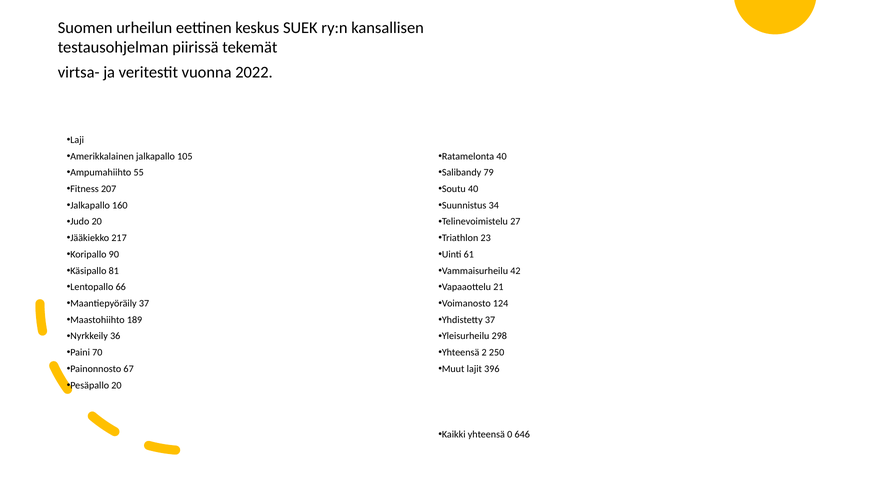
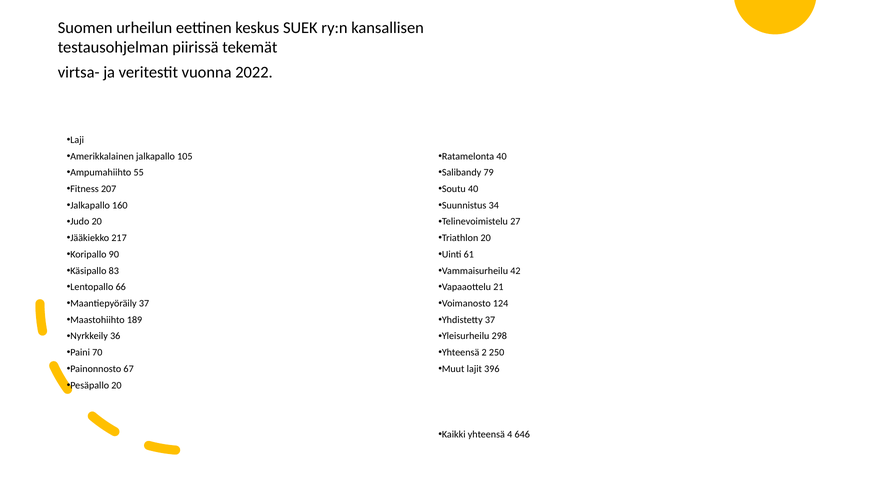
Triathlon 23: 23 -> 20
81: 81 -> 83
0: 0 -> 4
